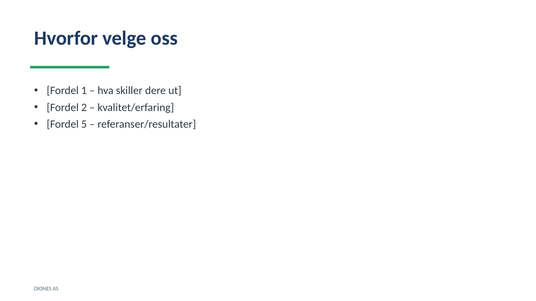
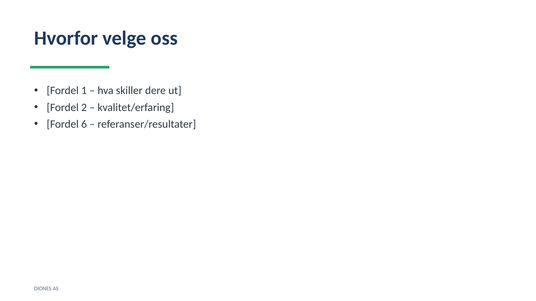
5: 5 -> 6
